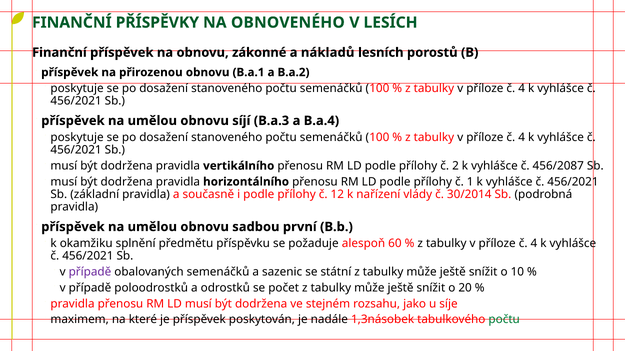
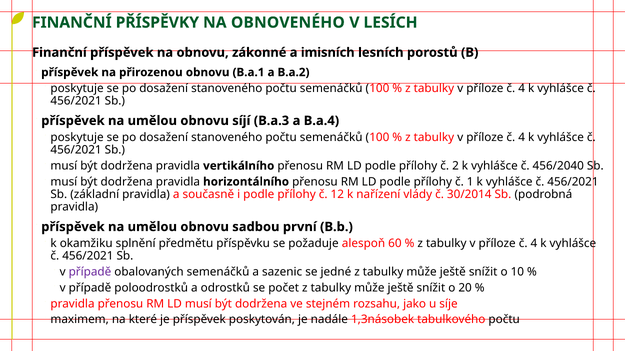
nákladů: nákladů -> imisních
456/2087: 456/2087 -> 456/2040
státní: státní -> jedné
počtu at (504, 320) colour: green -> black
